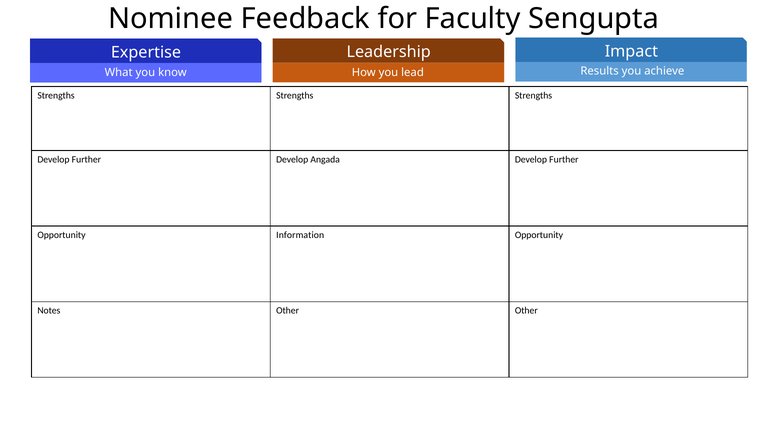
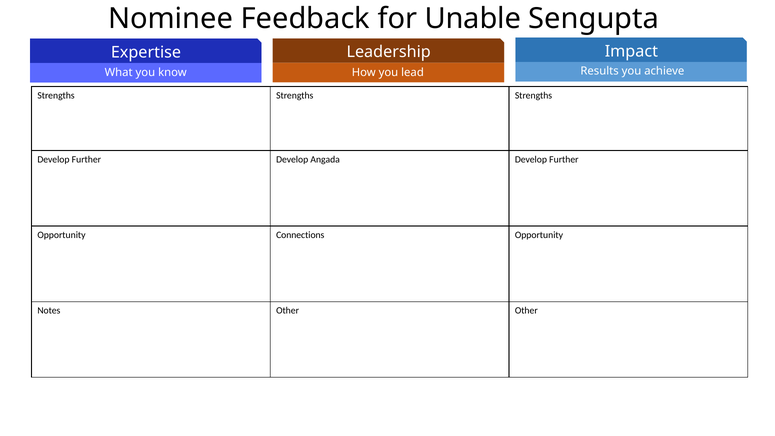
Faculty: Faculty -> Unable
Information: Information -> Connections
